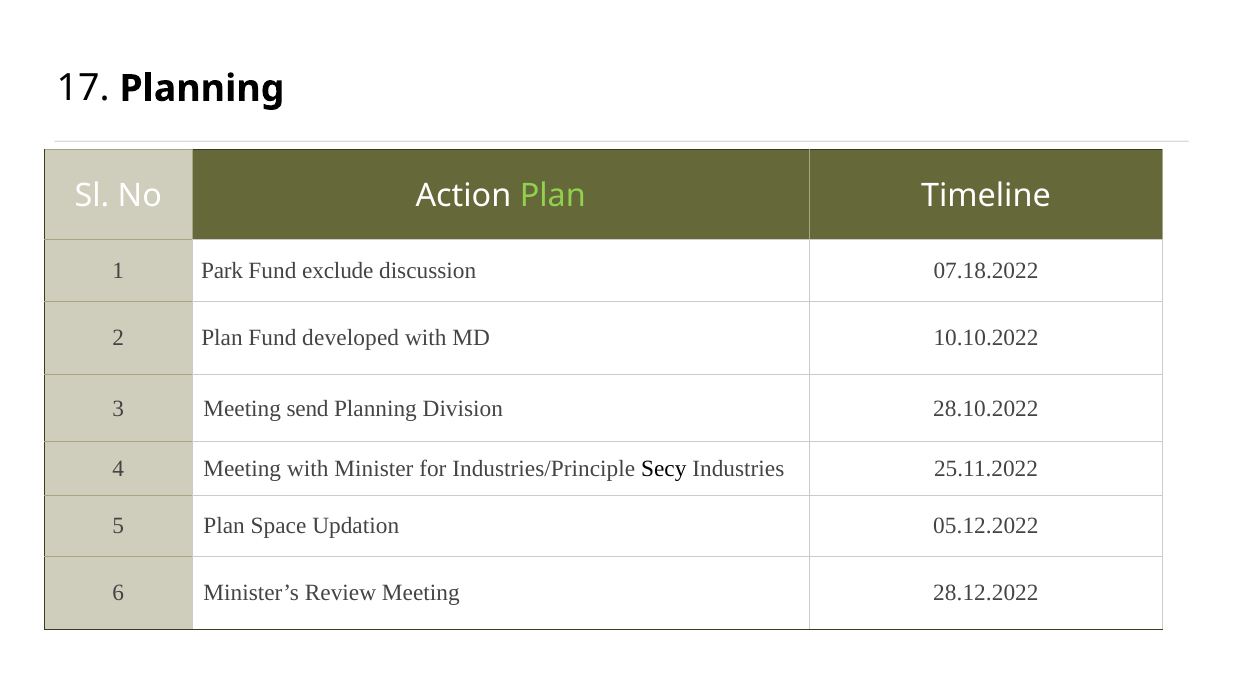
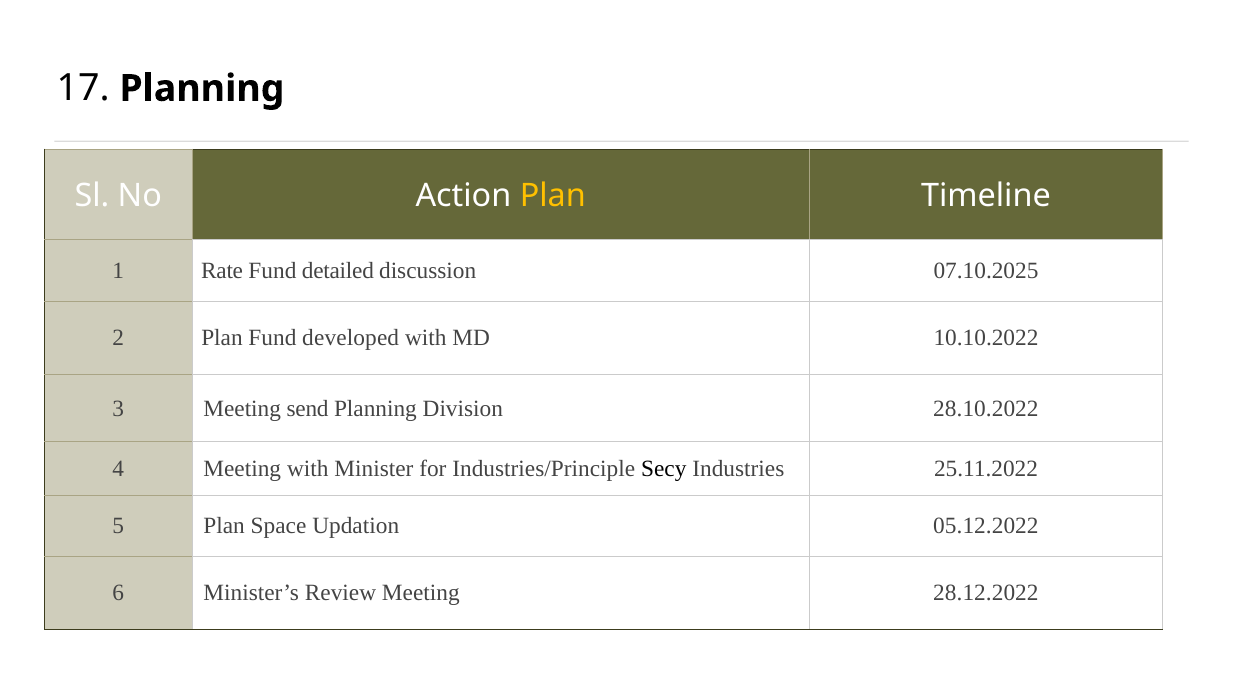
Plan at (553, 196) colour: light green -> yellow
Park: Park -> Rate
exclude: exclude -> detailed
07.18.2022: 07.18.2022 -> 07.10.2025
